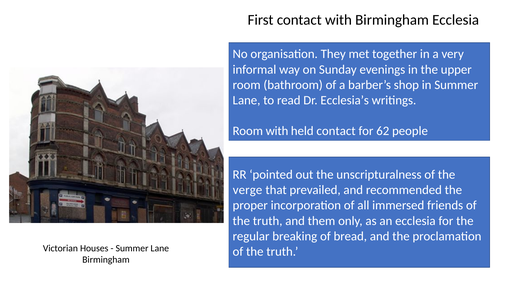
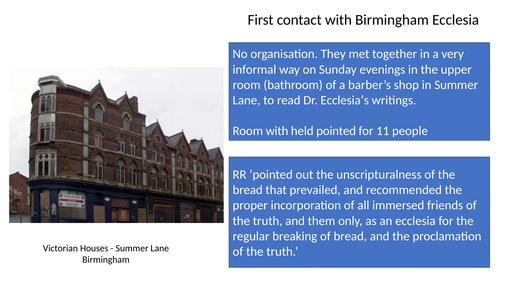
held contact: contact -> pointed
62: 62 -> 11
verge at (248, 190): verge -> bread
